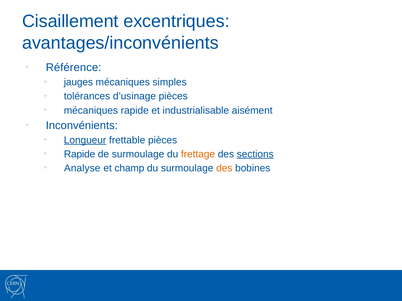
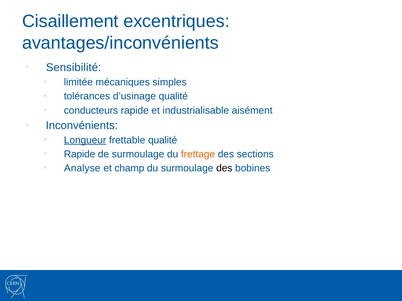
Référence: Référence -> Sensibilité
jauges: jauges -> limitée
d’usinage pièces: pièces -> qualité
mécaniques at (91, 111): mécaniques -> conducteurs
frettable pièces: pièces -> qualité
sections underline: present -> none
des at (224, 168) colour: orange -> black
